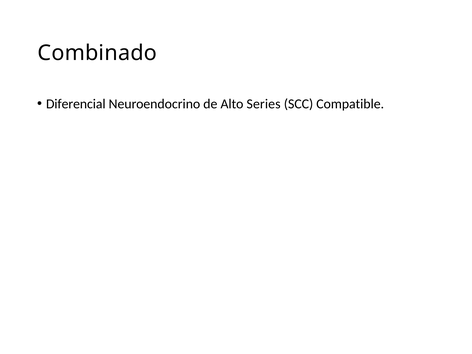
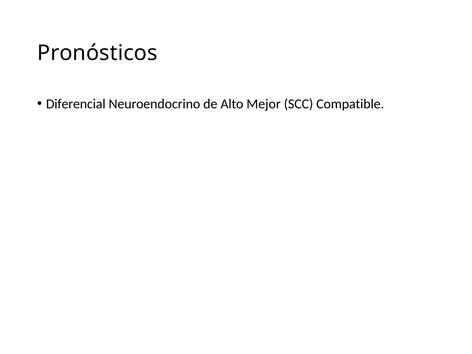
Combinado: Combinado -> Pronósticos
Series: Series -> Mejor
